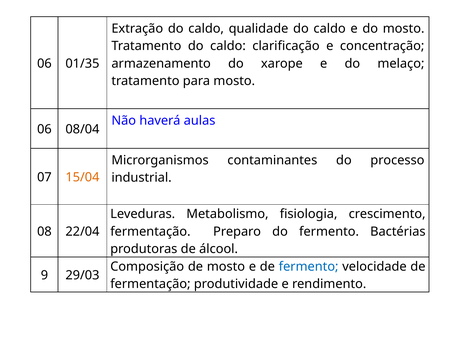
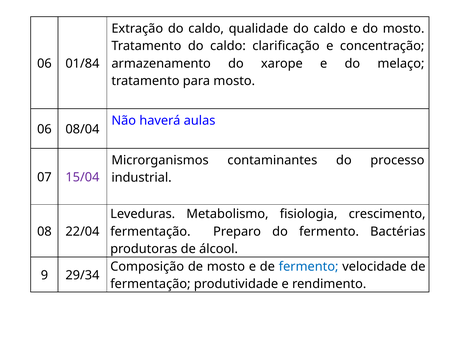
01/35: 01/35 -> 01/84
15/04 colour: orange -> purple
29/03: 29/03 -> 29/34
